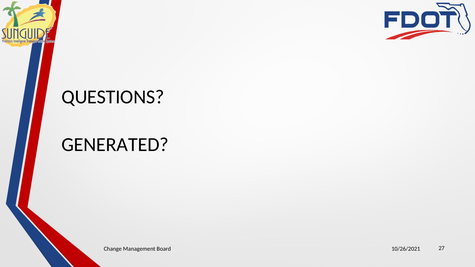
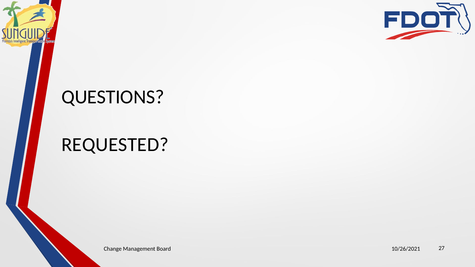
GENERATED: GENERATED -> REQUESTED
